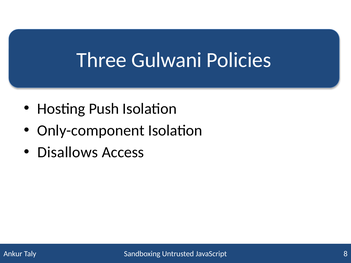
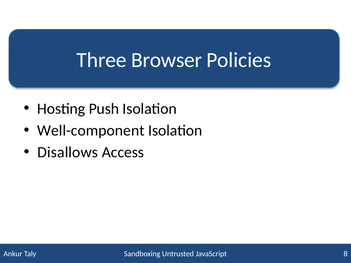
Gulwani: Gulwani -> Browser
Only-component: Only-component -> Well-component
